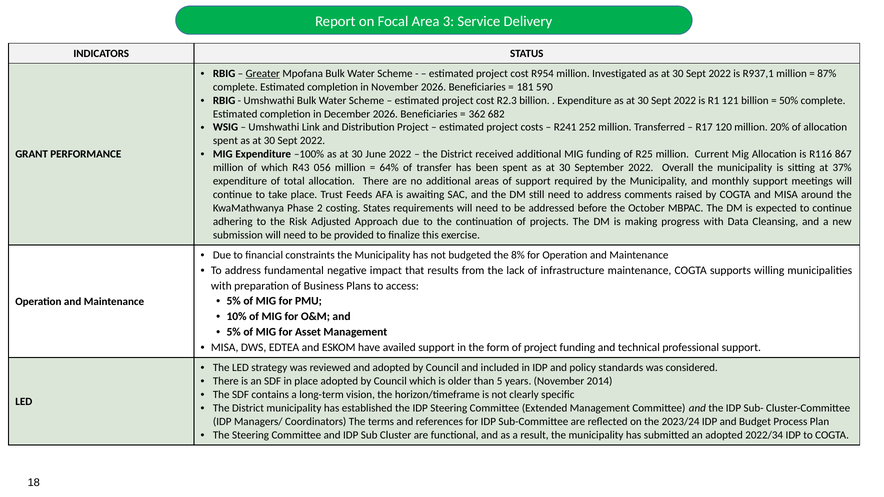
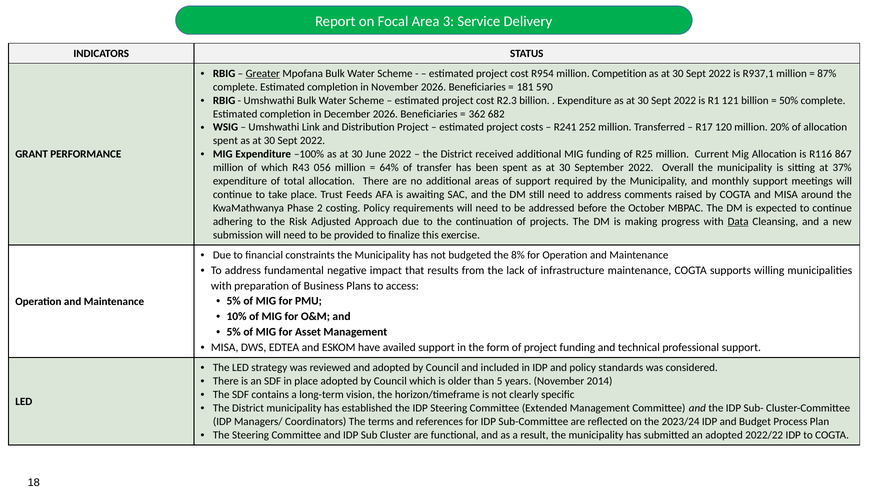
Investigated: Investigated -> Competition
costing States: States -> Policy
Data underline: none -> present
2022/34: 2022/34 -> 2022/22
